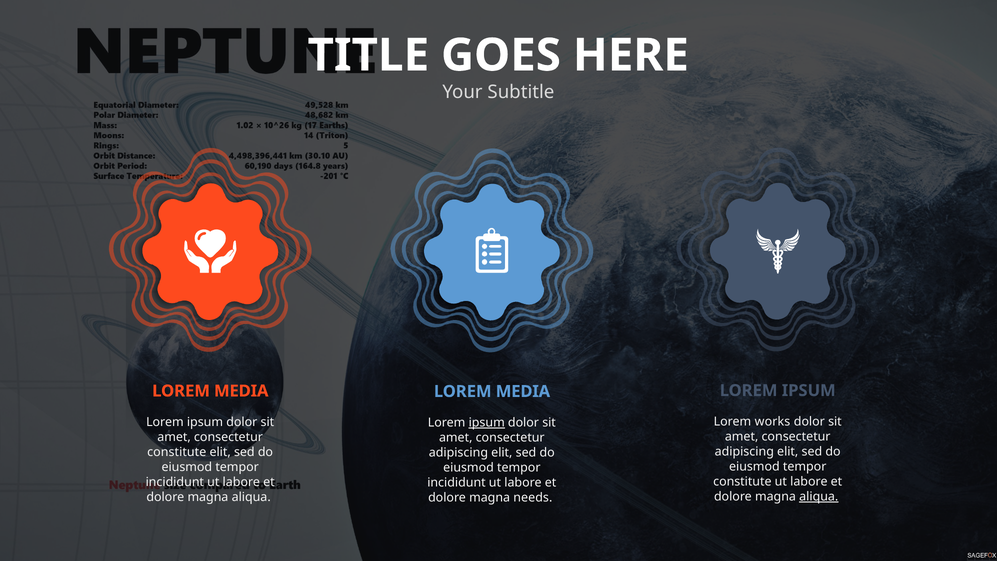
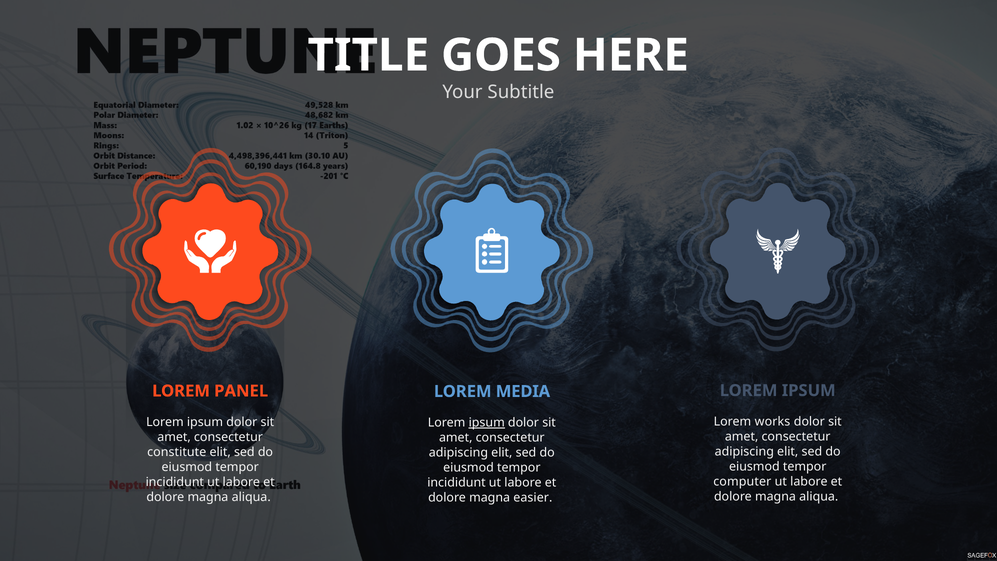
MEDIA at (241, 391): MEDIA -> PANEL
constitute at (742, 482): constitute -> computer
aliqua at (819, 496) underline: present -> none
needs: needs -> easier
